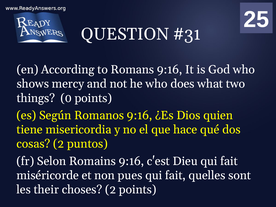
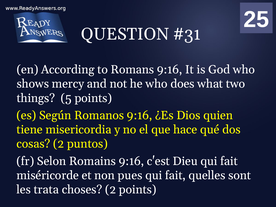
0: 0 -> 5
their: their -> trata
